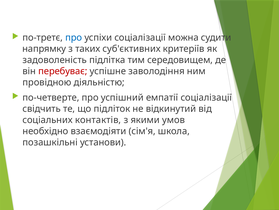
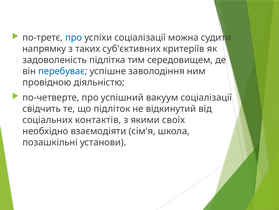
перебуває colour: red -> blue
емпатії: емпатії -> вакуум
умов: умов -> своїх
